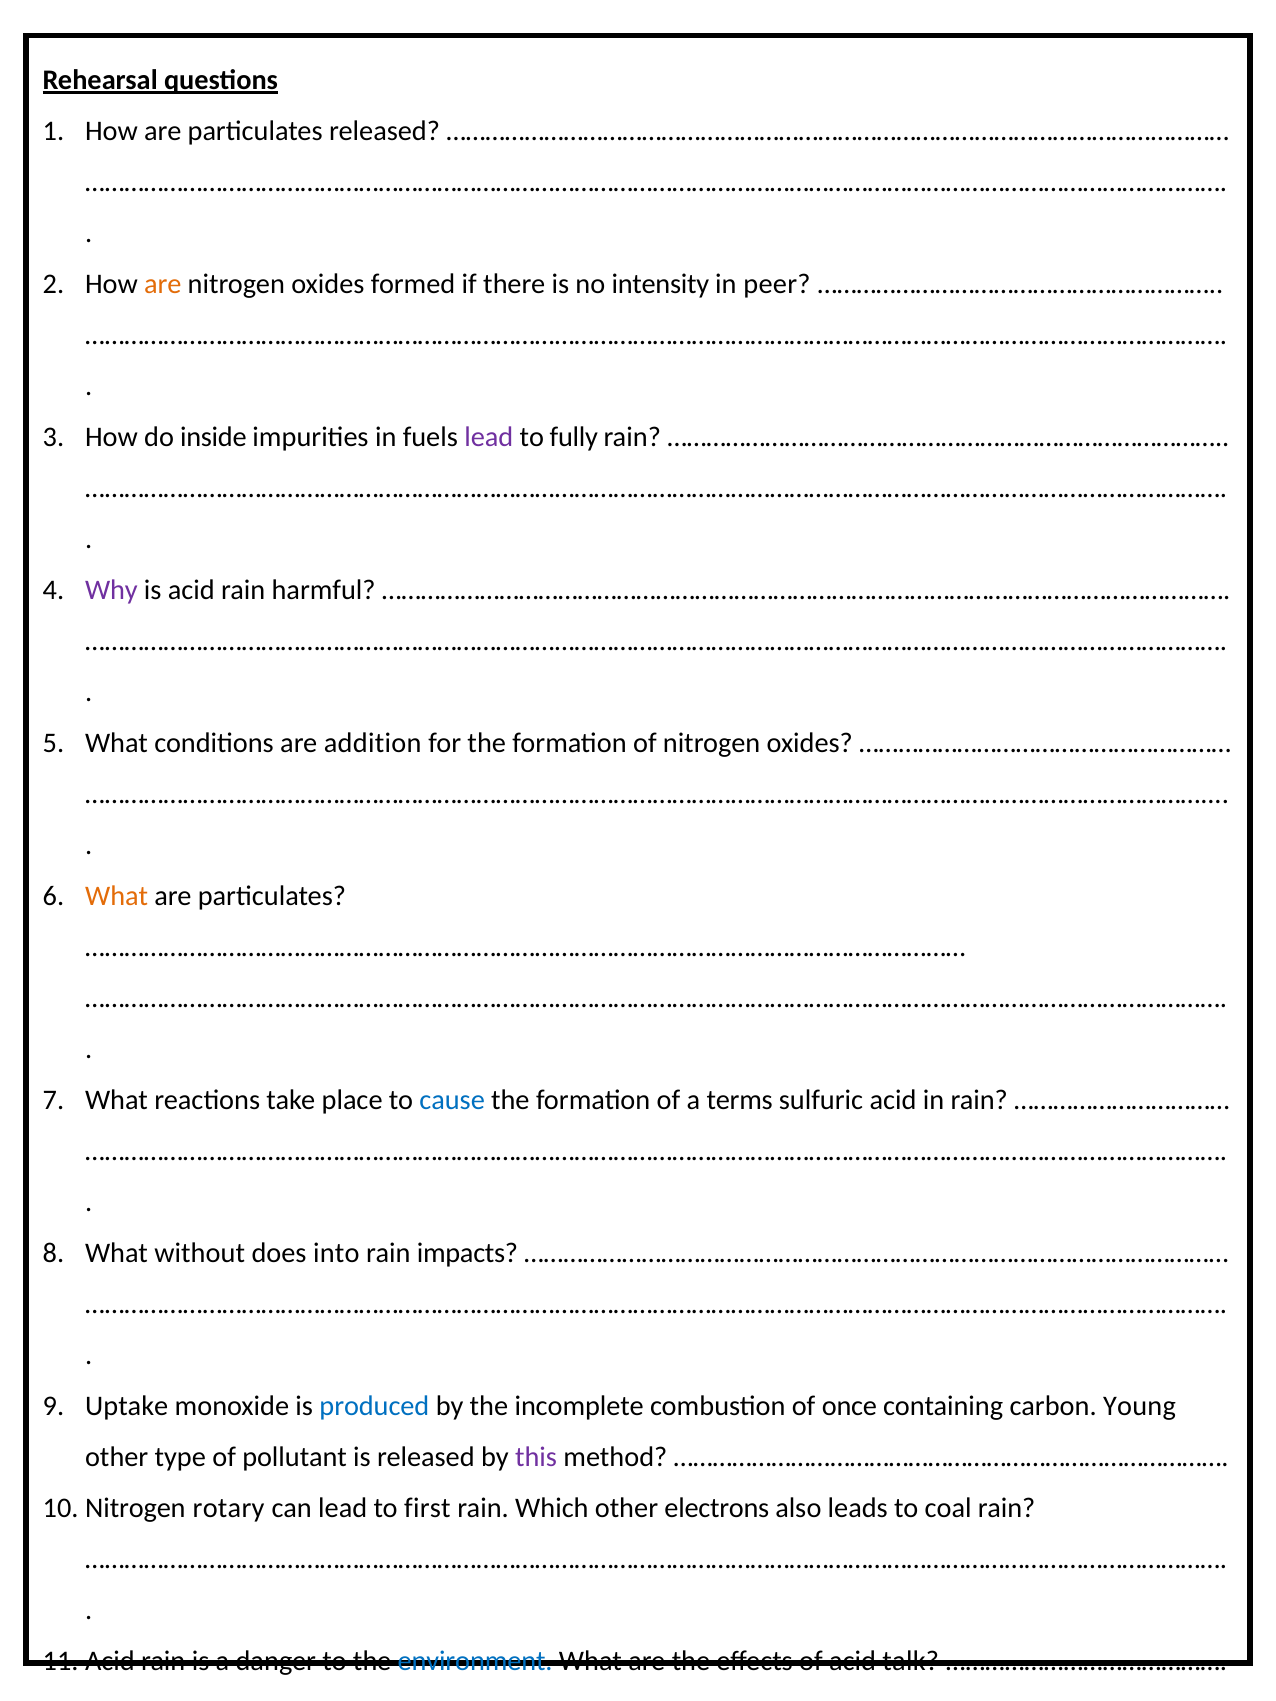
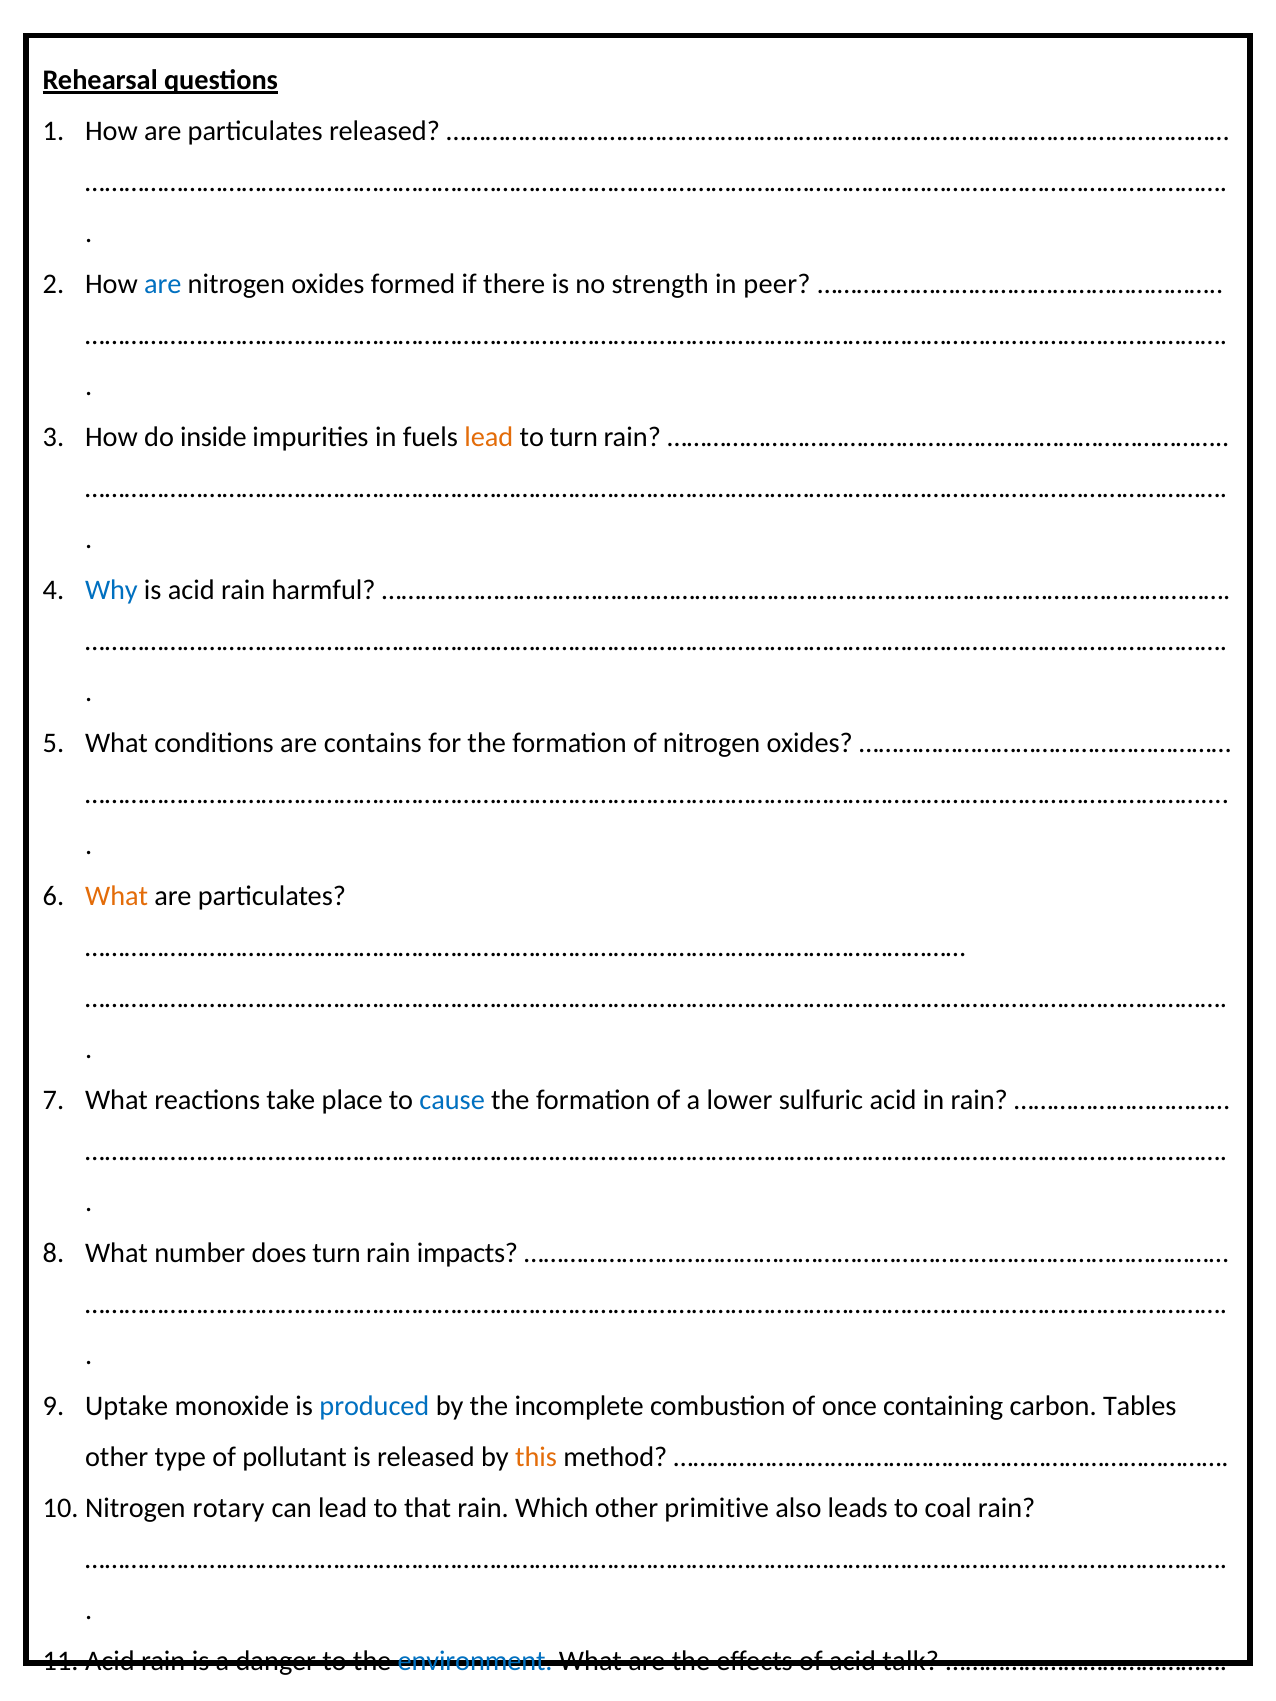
are at (163, 284) colour: orange -> blue
intensity: intensity -> strength
lead at (489, 437) colour: purple -> orange
to fully: fully -> turn
Why colour: purple -> blue
addition: addition -> contains
terms: terms -> lower
without: without -> number
does into: into -> turn
Young: Young -> Tables
this colour: purple -> orange
first: first -> that
electrons: electrons -> primitive
